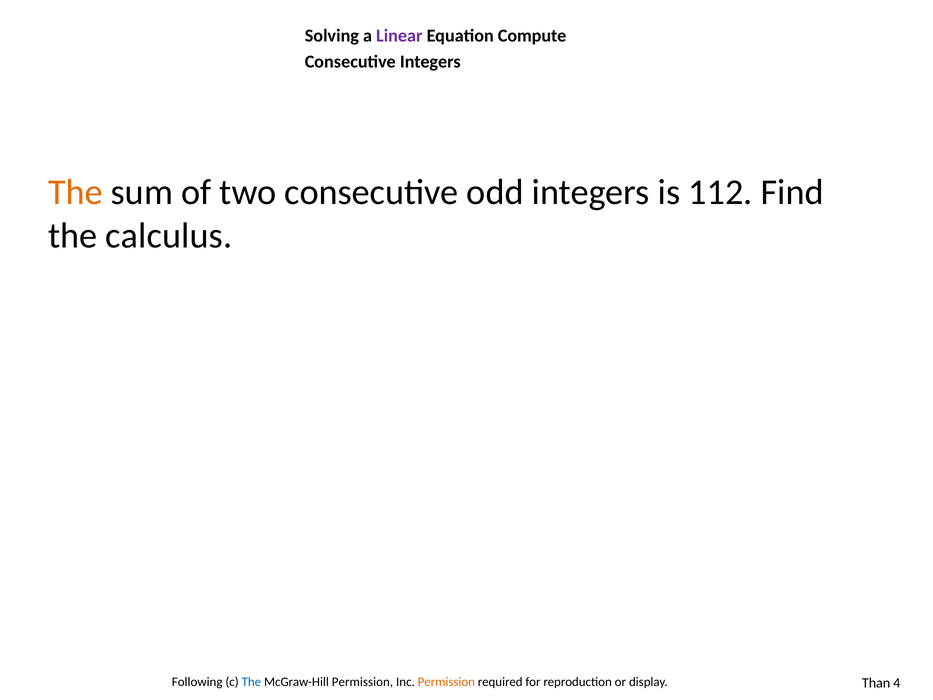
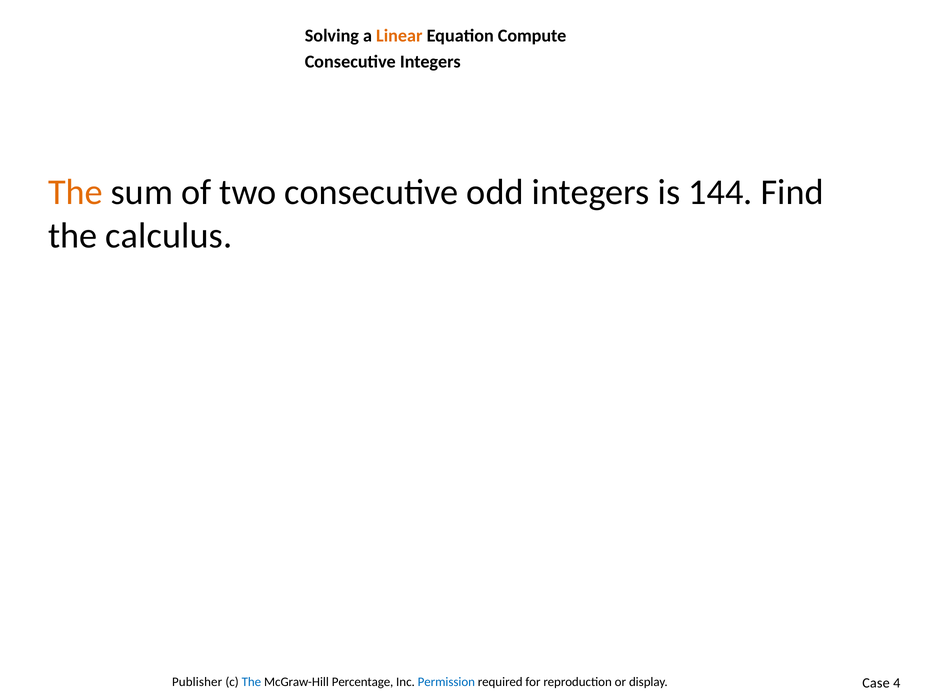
Linear colour: purple -> orange
112: 112 -> 144
Following: Following -> Publisher
McGraw-Hill Permission: Permission -> Percentage
Permission at (446, 682) colour: orange -> blue
Than: Than -> Case
